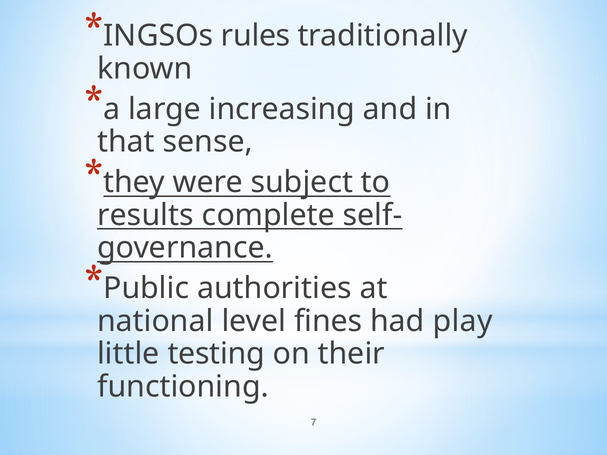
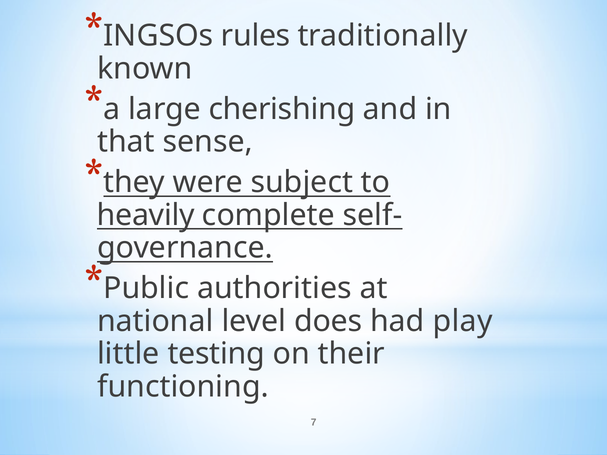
increasing: increasing -> cherishing
results: results -> heavily
fines: fines -> does
